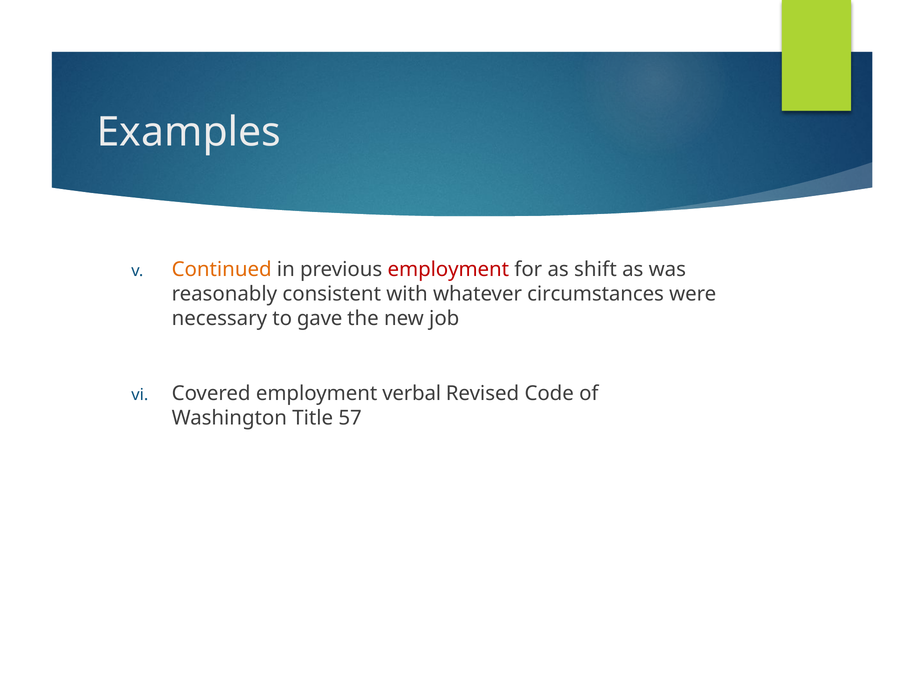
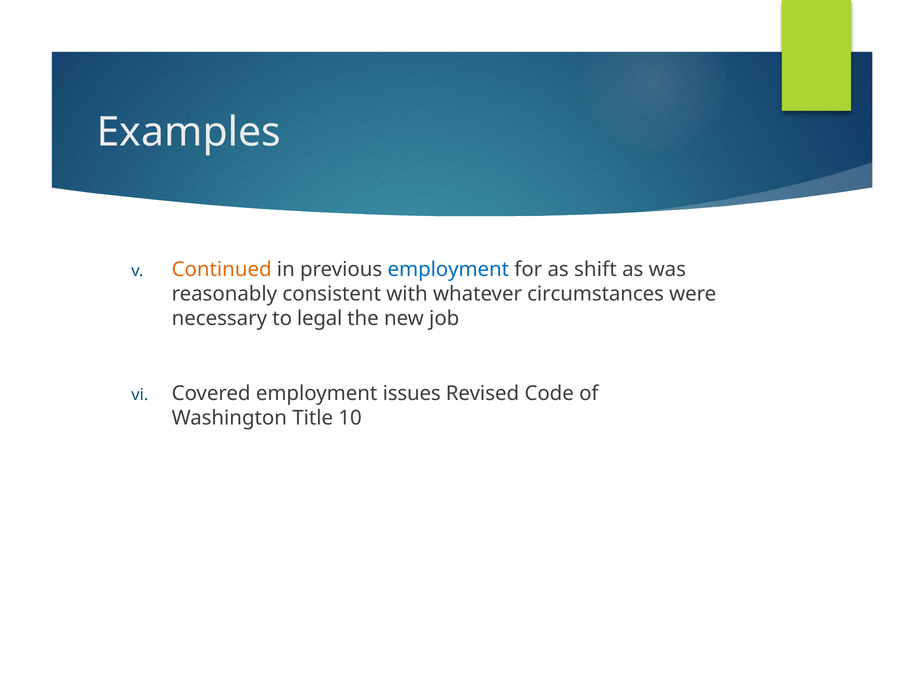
employment at (448, 270) colour: red -> blue
gave: gave -> legal
verbal: verbal -> issues
57: 57 -> 10
